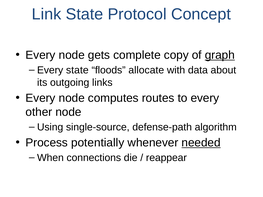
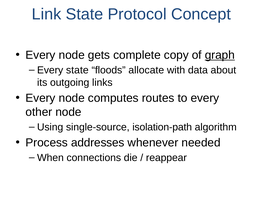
defense-path: defense-path -> isolation-path
potentially: potentially -> addresses
needed underline: present -> none
